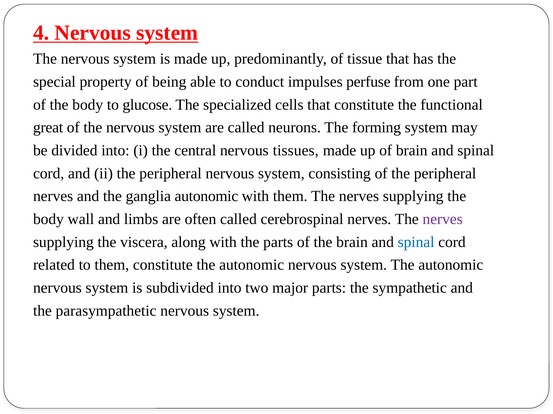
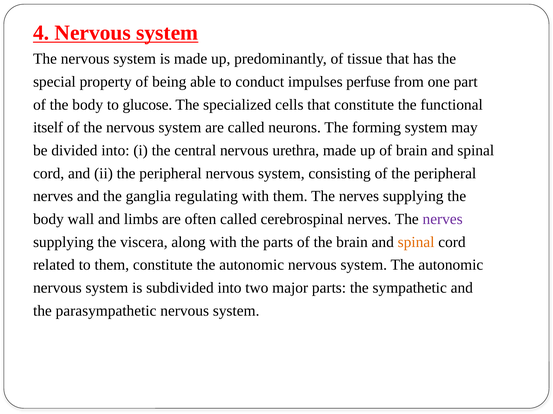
great: great -> itself
tissues: tissues -> urethra
ganglia autonomic: autonomic -> regulating
spinal at (416, 242) colour: blue -> orange
